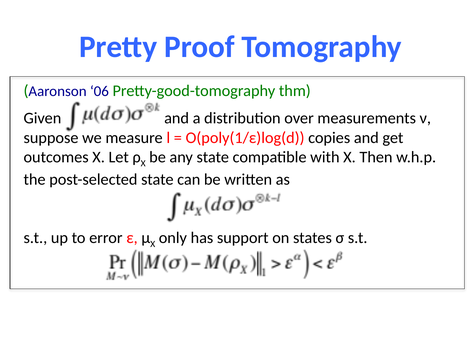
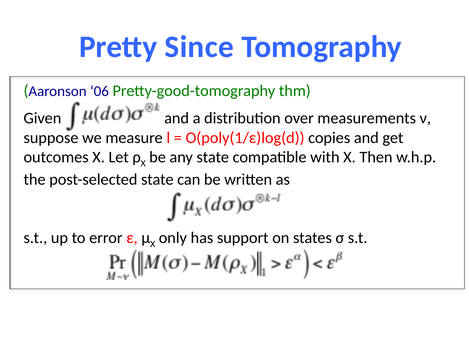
Proof: Proof -> Since
